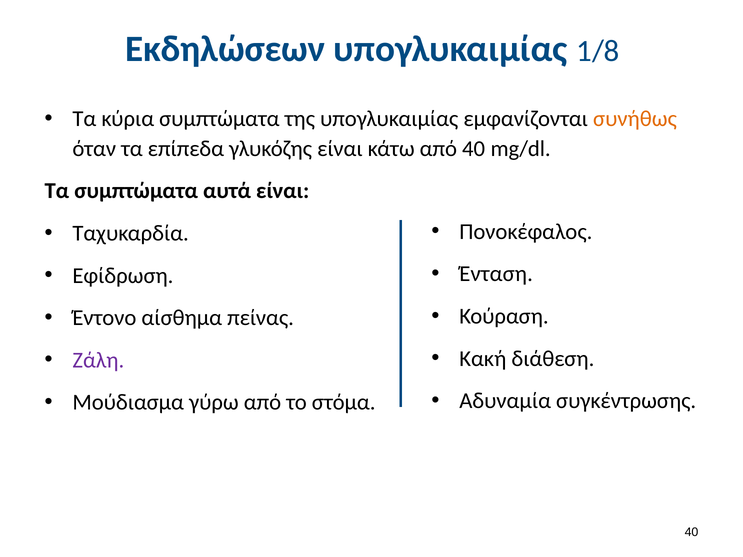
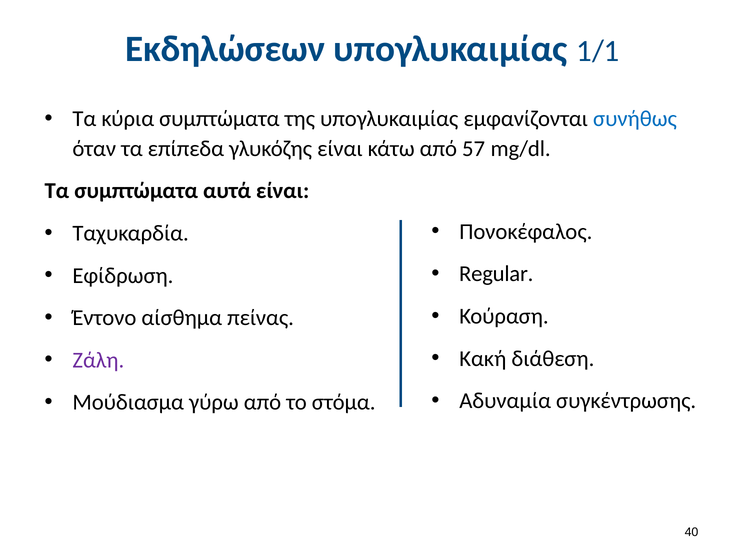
1/8: 1/8 -> 1/1
συνήθως colour: orange -> blue
από 40: 40 -> 57
Ένταση: Ένταση -> Regular
